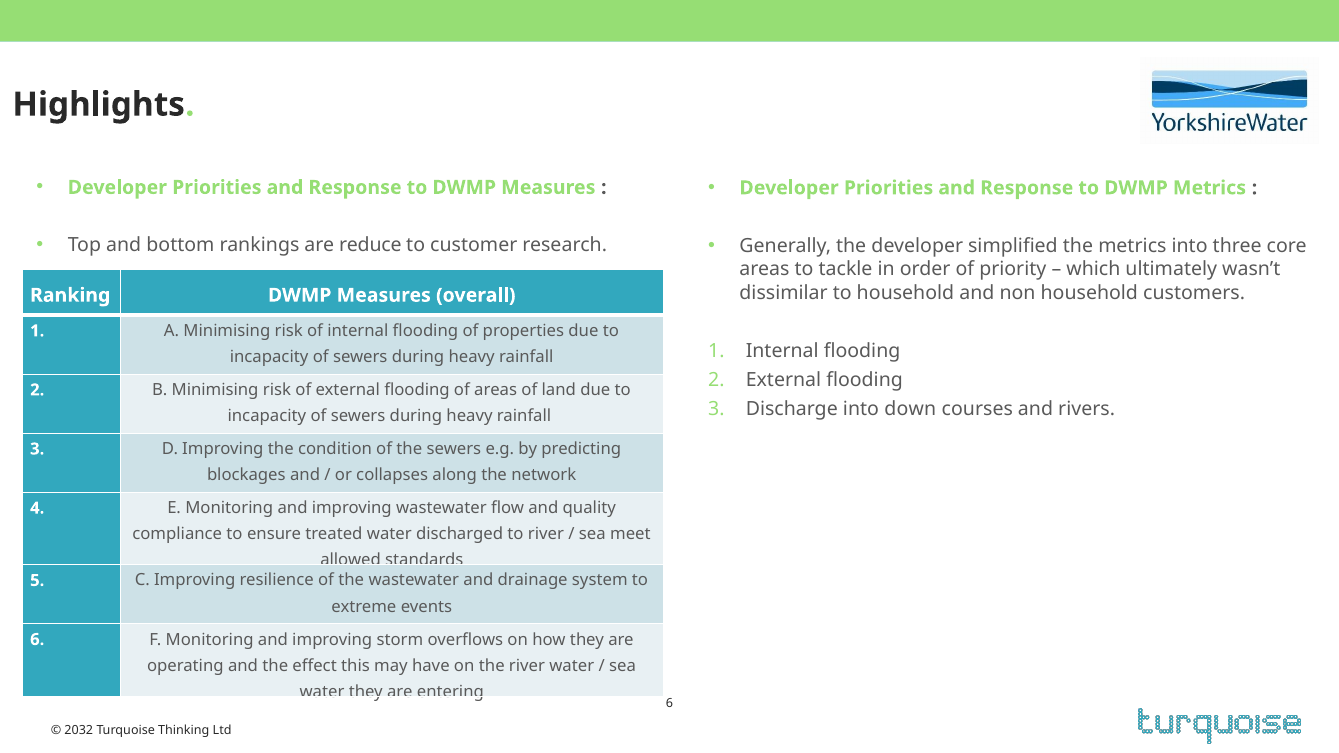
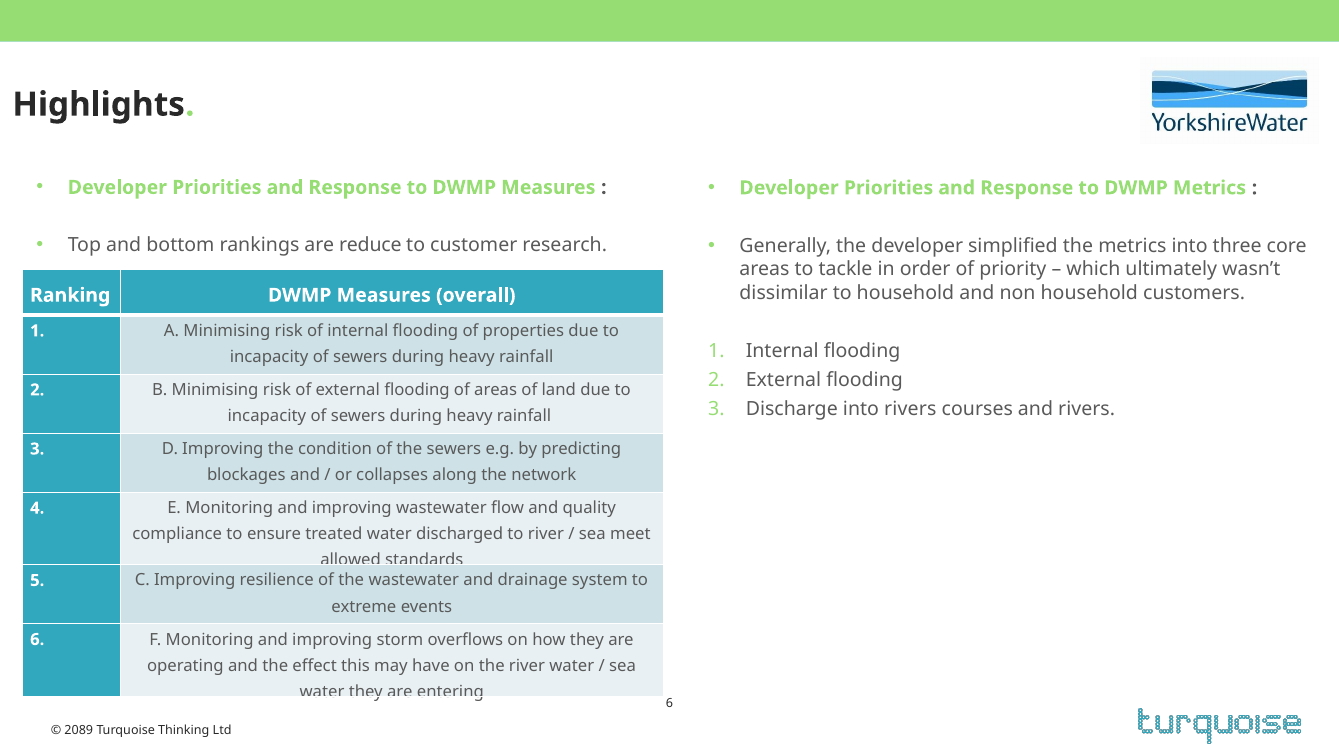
into down: down -> rivers
2032: 2032 -> 2089
